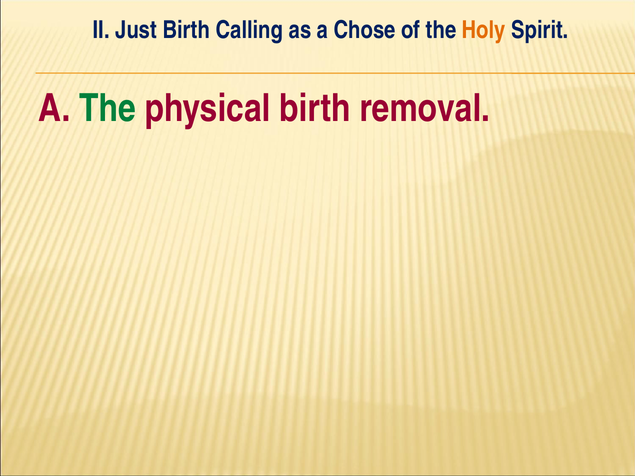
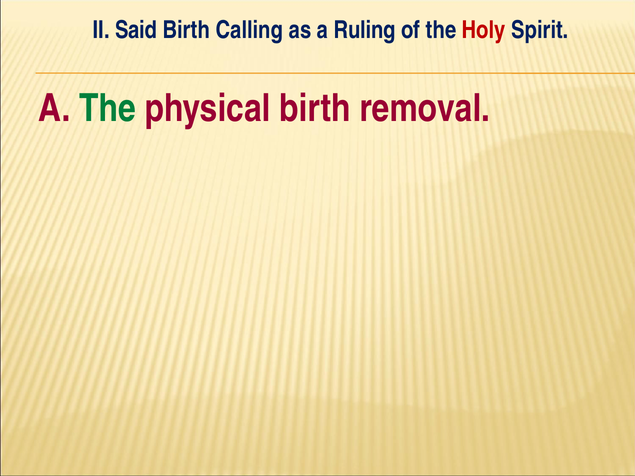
Just: Just -> Said
Chose: Chose -> Ruling
Holy colour: orange -> red
